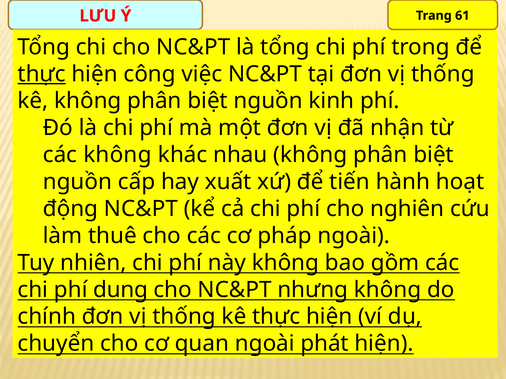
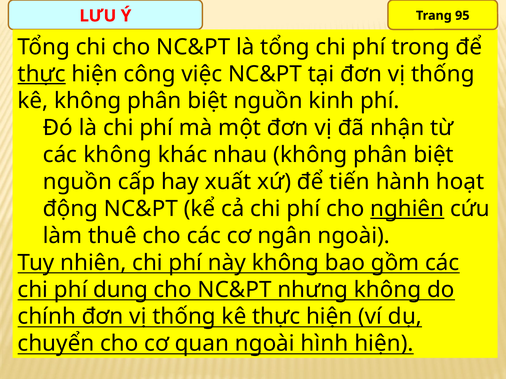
61: 61 -> 95
nghiên underline: none -> present
pháp: pháp -> ngân
phát: phát -> hình
